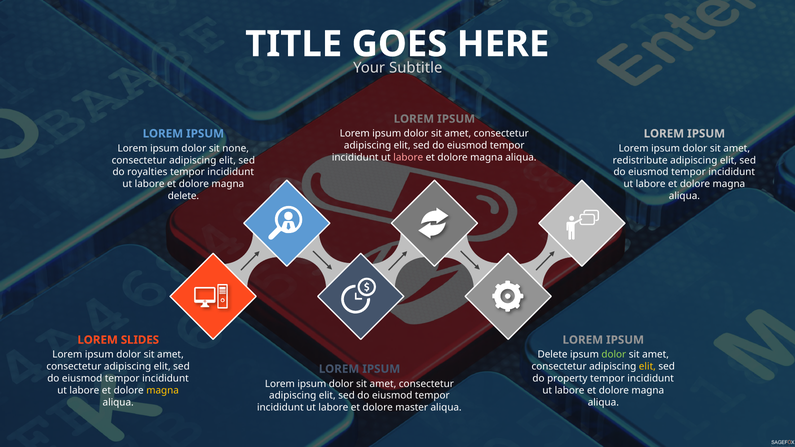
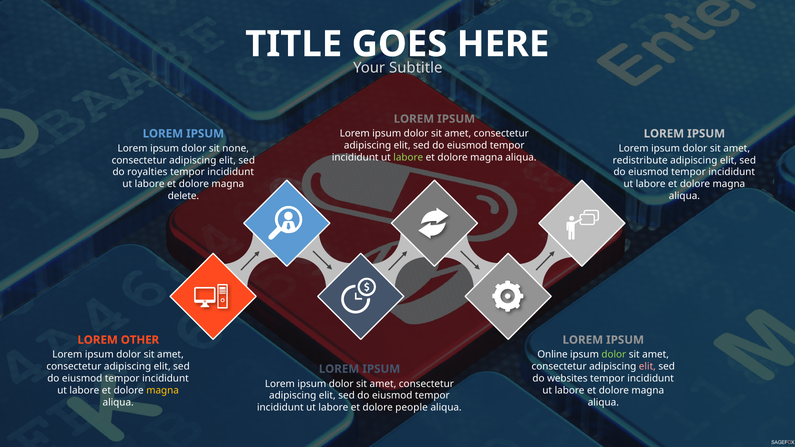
labore at (408, 158) colour: pink -> light green
SLIDES: SLIDES -> OTHER
Delete at (553, 355): Delete -> Online
elit at (647, 367) colour: yellow -> pink
property: property -> websites
master: master -> people
